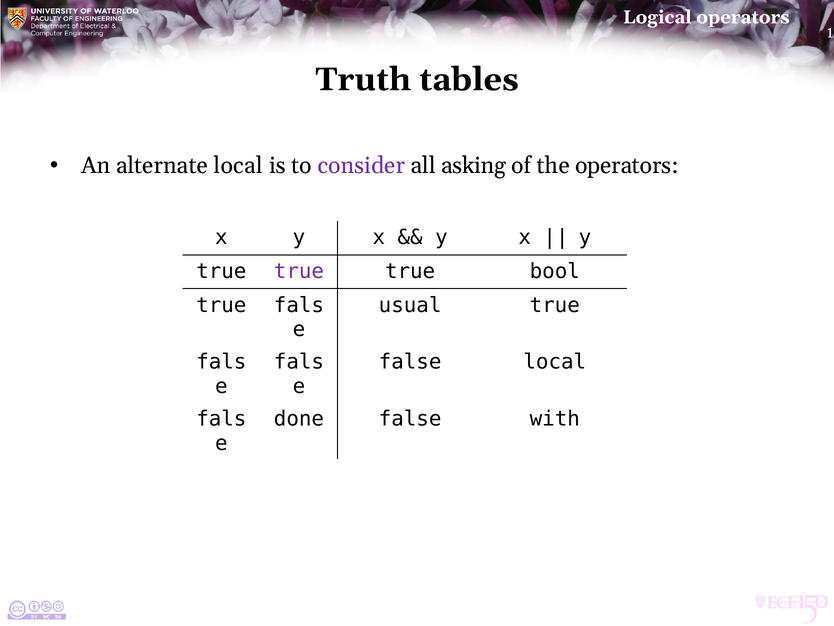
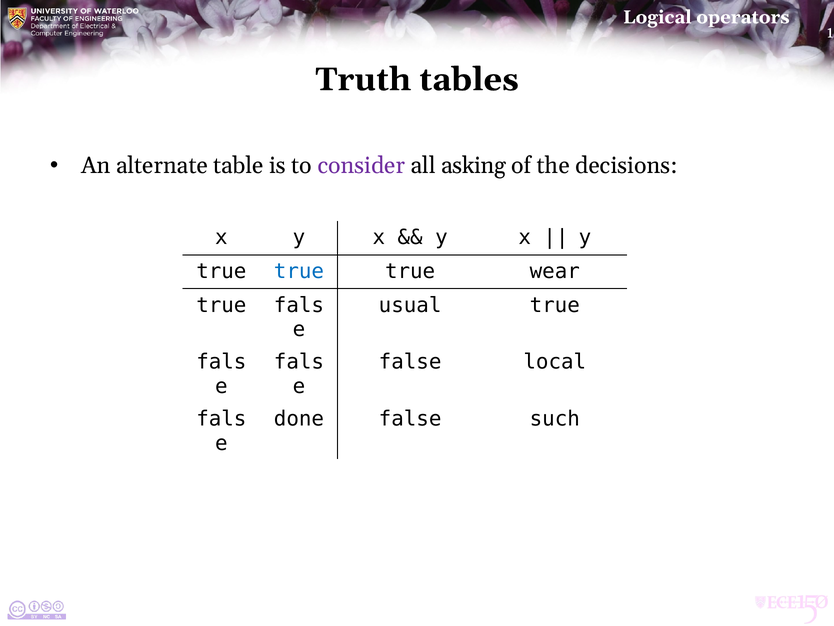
alternate local: local -> table
the operators: operators -> decisions
true at (299, 271) colour: purple -> blue
bool: bool -> wear
with: with -> such
